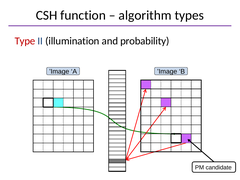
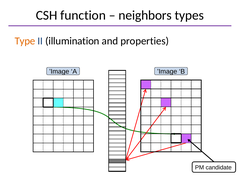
algorithm: algorithm -> neighbors
Type colour: red -> orange
probability: probability -> properties
